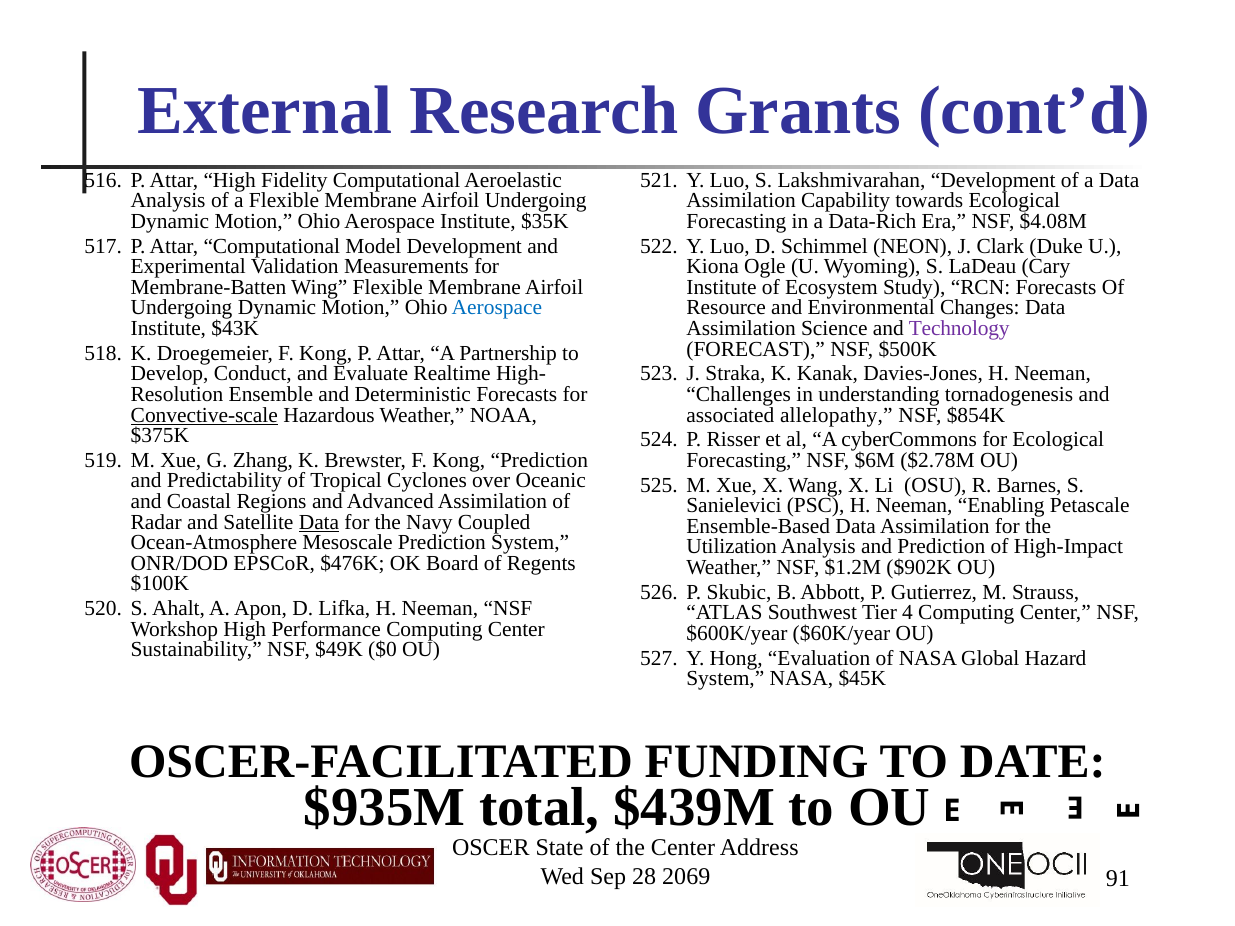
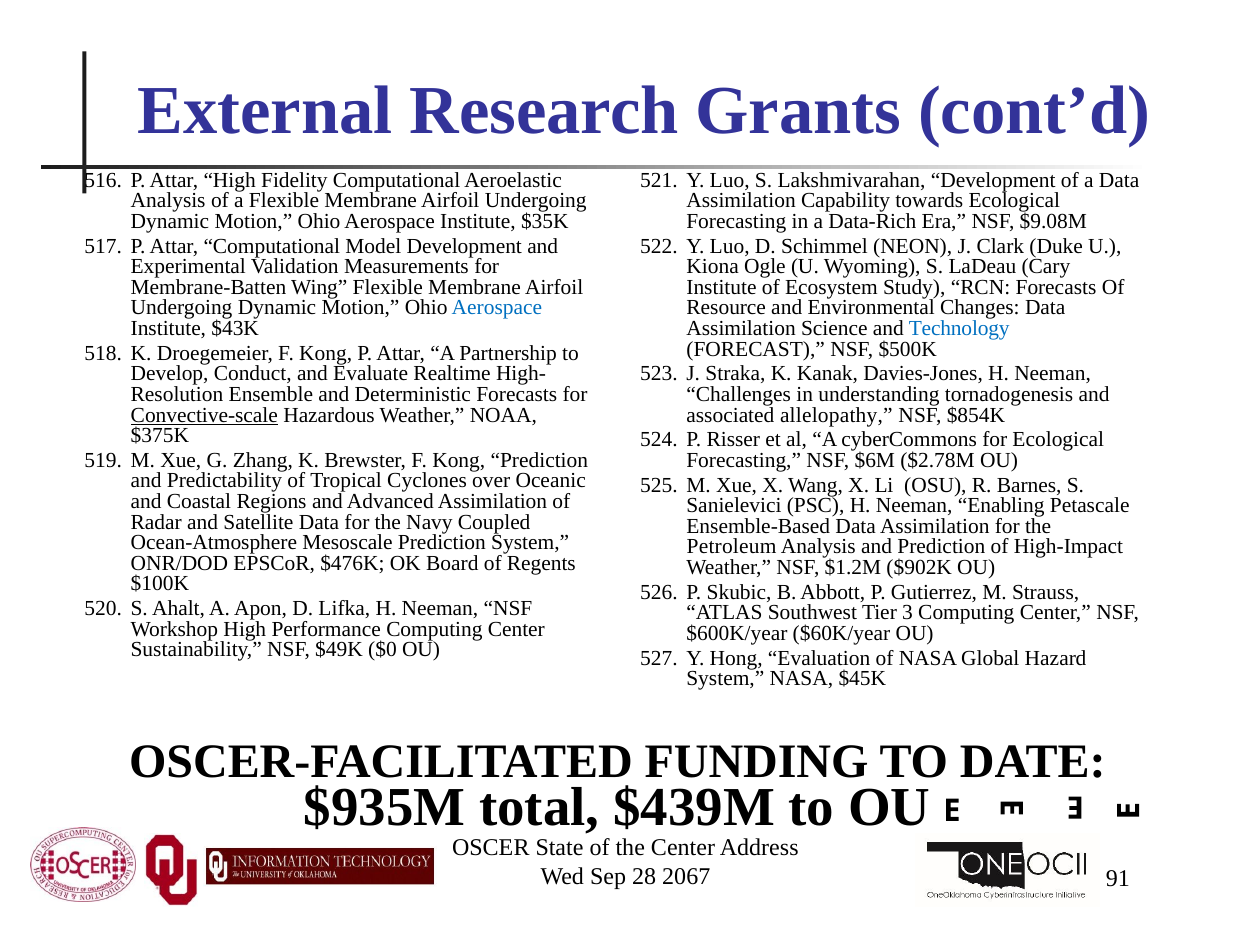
$4.08M: $4.08M -> $9.08M
Technology colour: purple -> blue
Data at (319, 522) underline: present -> none
Utilization: Utilization -> Petroleum
4: 4 -> 3
2069: 2069 -> 2067
